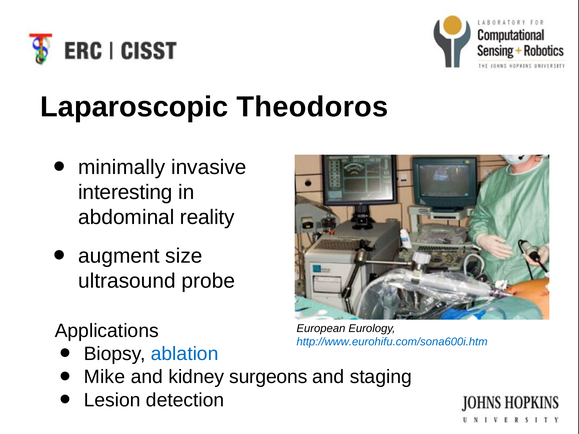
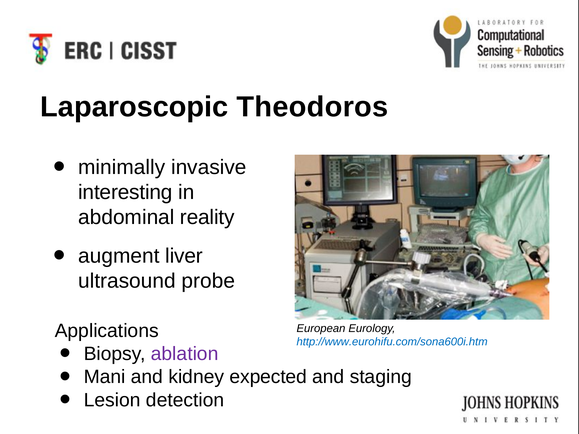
size: size -> liver
ablation colour: blue -> purple
Mike: Mike -> Mani
surgeons: surgeons -> expected
